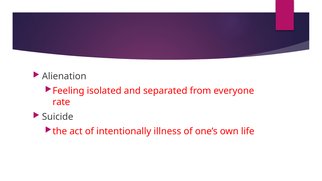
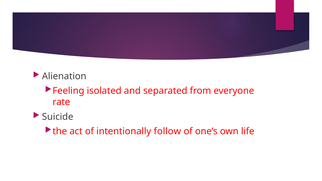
illness: illness -> follow
